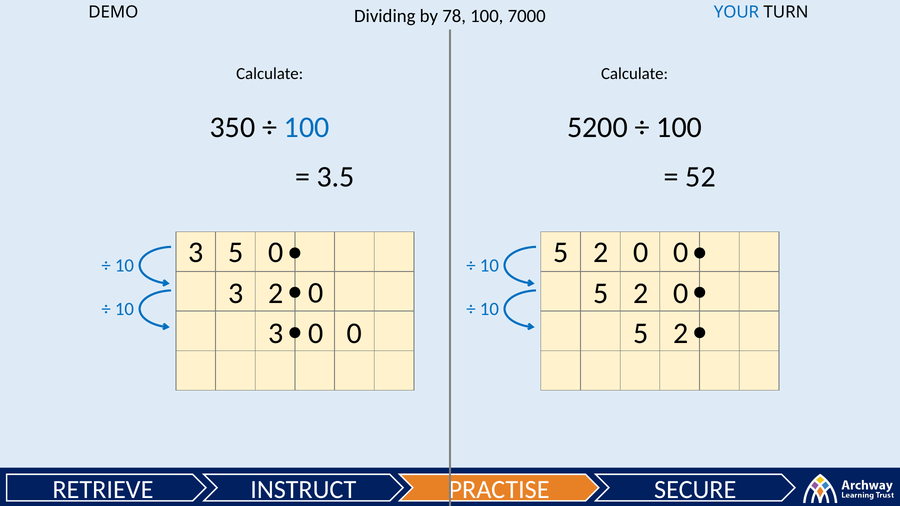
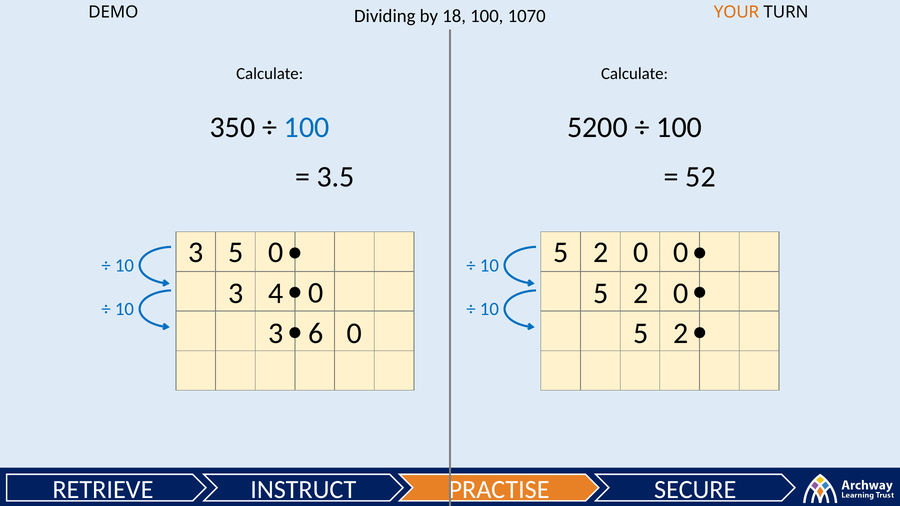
YOUR colour: blue -> orange
78: 78 -> 18
7000: 7000 -> 1070
3 2: 2 -> 4
0 at (316, 334): 0 -> 6
